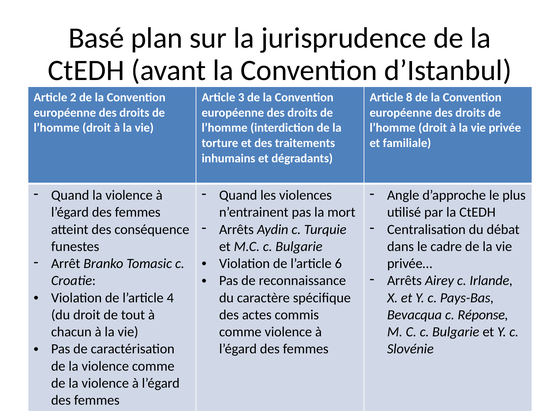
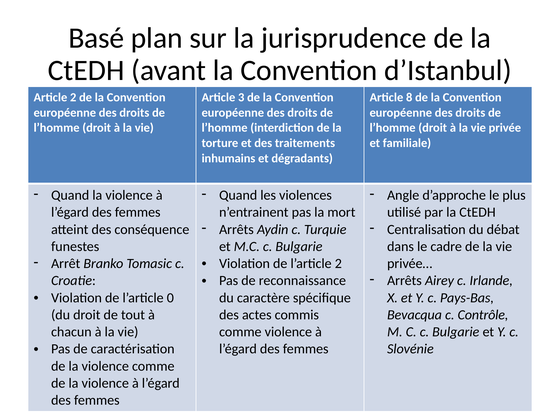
l’article 6: 6 -> 2
4: 4 -> 0
Réponse: Réponse -> Contrôle
